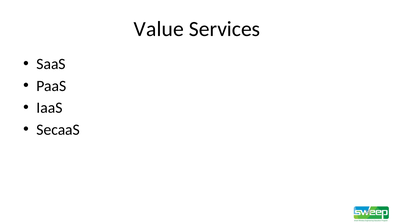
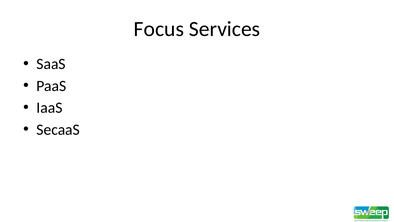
Value: Value -> Focus
